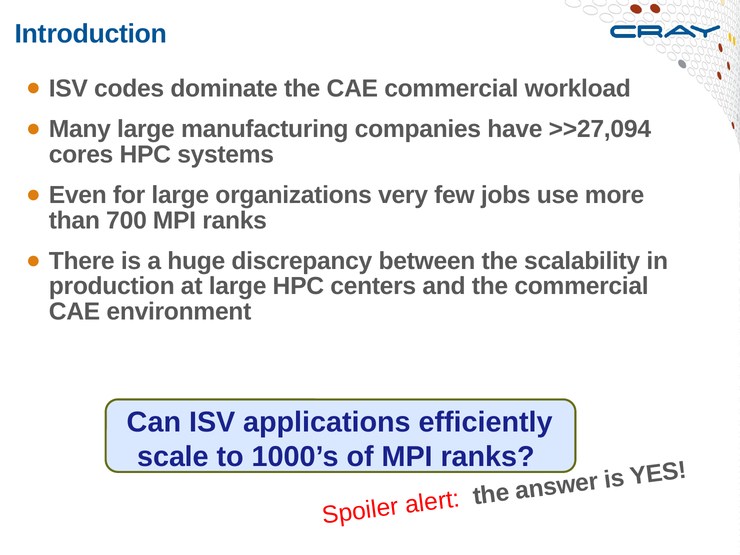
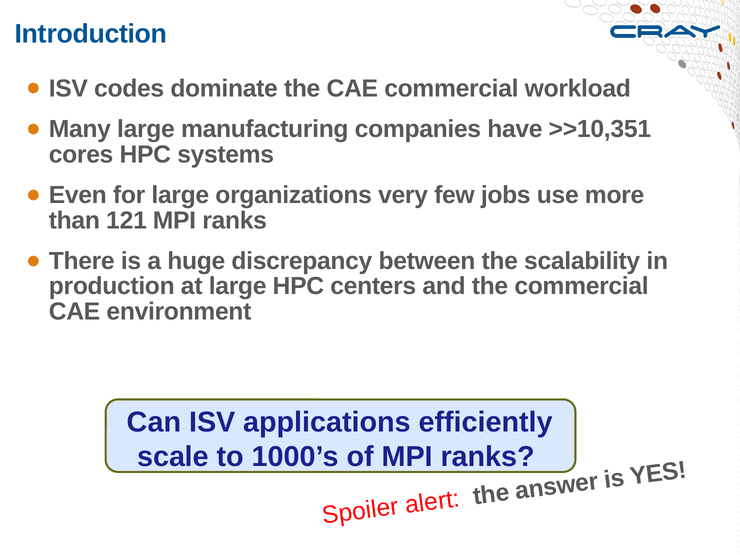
>>27,094: >>27,094 -> >>10,351
700: 700 -> 121
